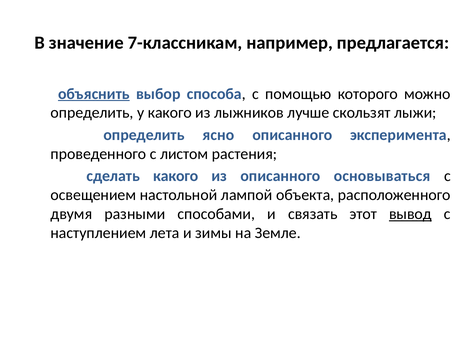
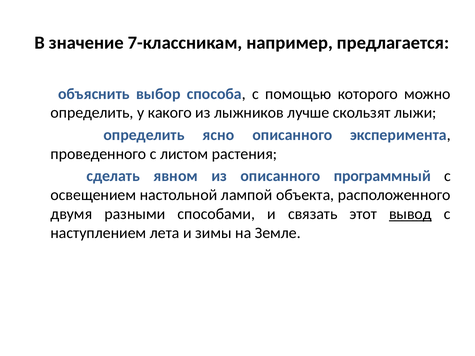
объяснить underline: present -> none
сделать какого: какого -> явном
основываться: основываться -> программный
